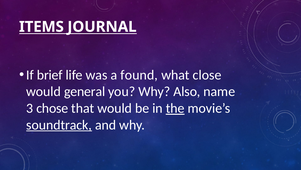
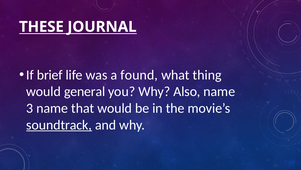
ITEMS: ITEMS -> THESE
close: close -> thing
3 chose: chose -> name
the underline: present -> none
